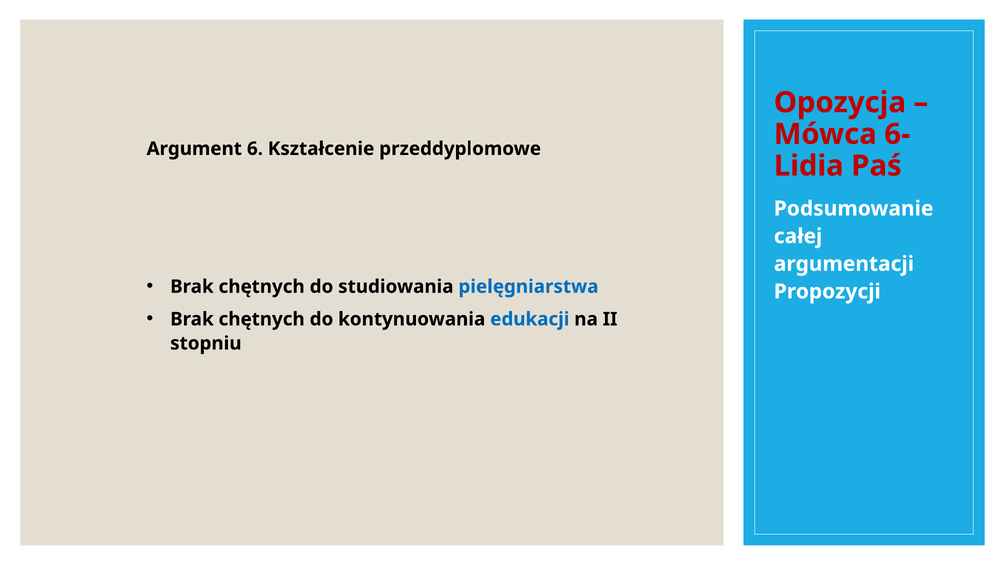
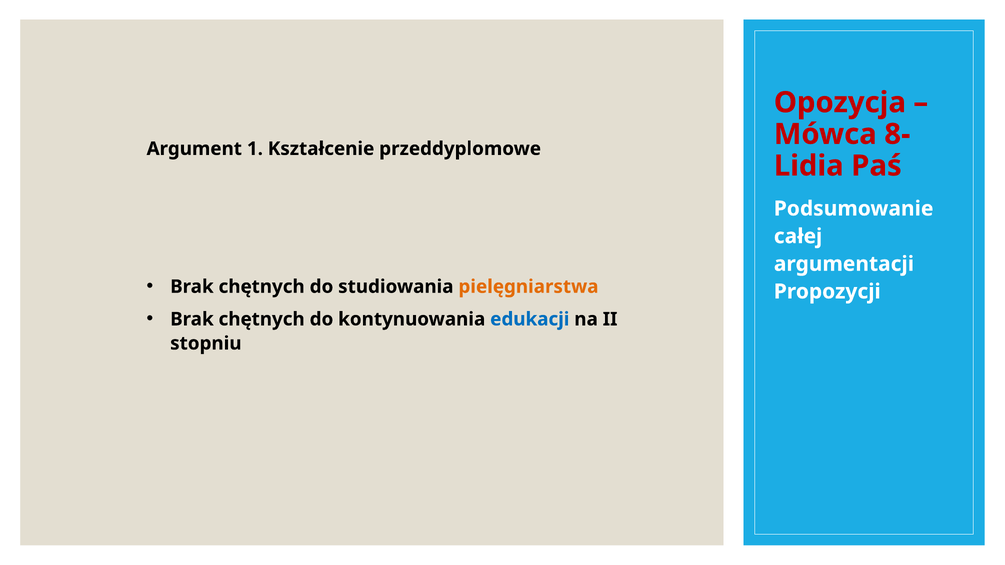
6-: 6- -> 8-
6: 6 -> 1
pielęgniarstwa colour: blue -> orange
